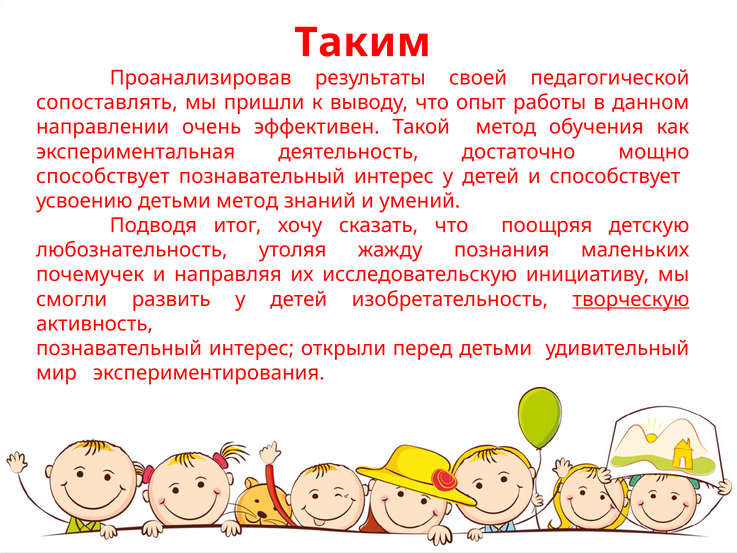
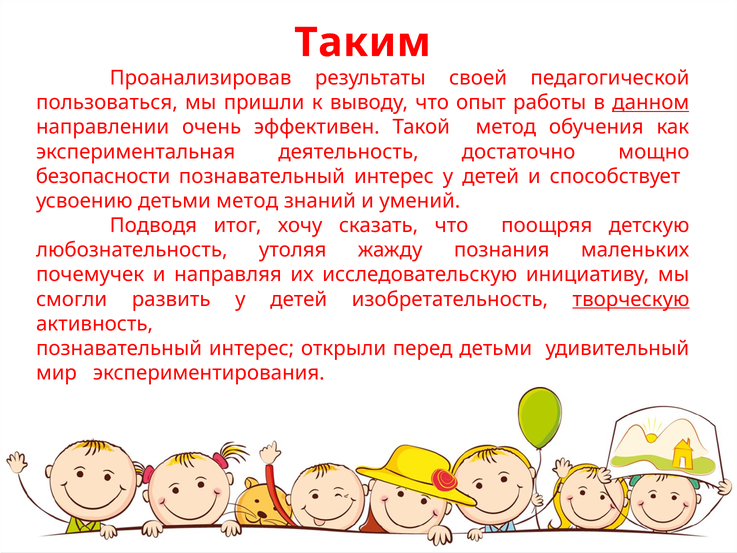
сопоставлять: сопоставлять -> пользоваться
данном underline: none -> present
способствует at (103, 176): способствует -> безопасности
